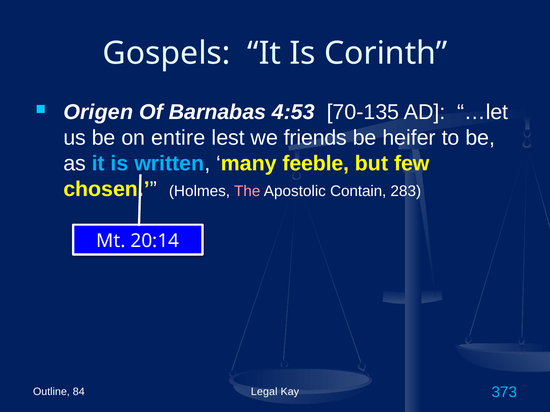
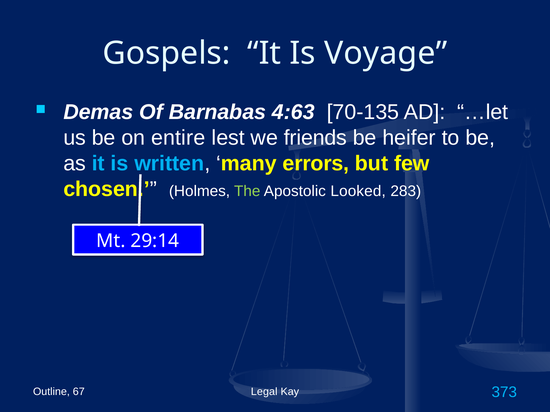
Corinth: Corinth -> Voyage
Origen: Origen -> Demas
4:53: 4:53 -> 4:63
feeble: feeble -> errors
The colour: pink -> light green
Contain: Contain -> Looked
20:14: 20:14 -> 29:14
84: 84 -> 67
